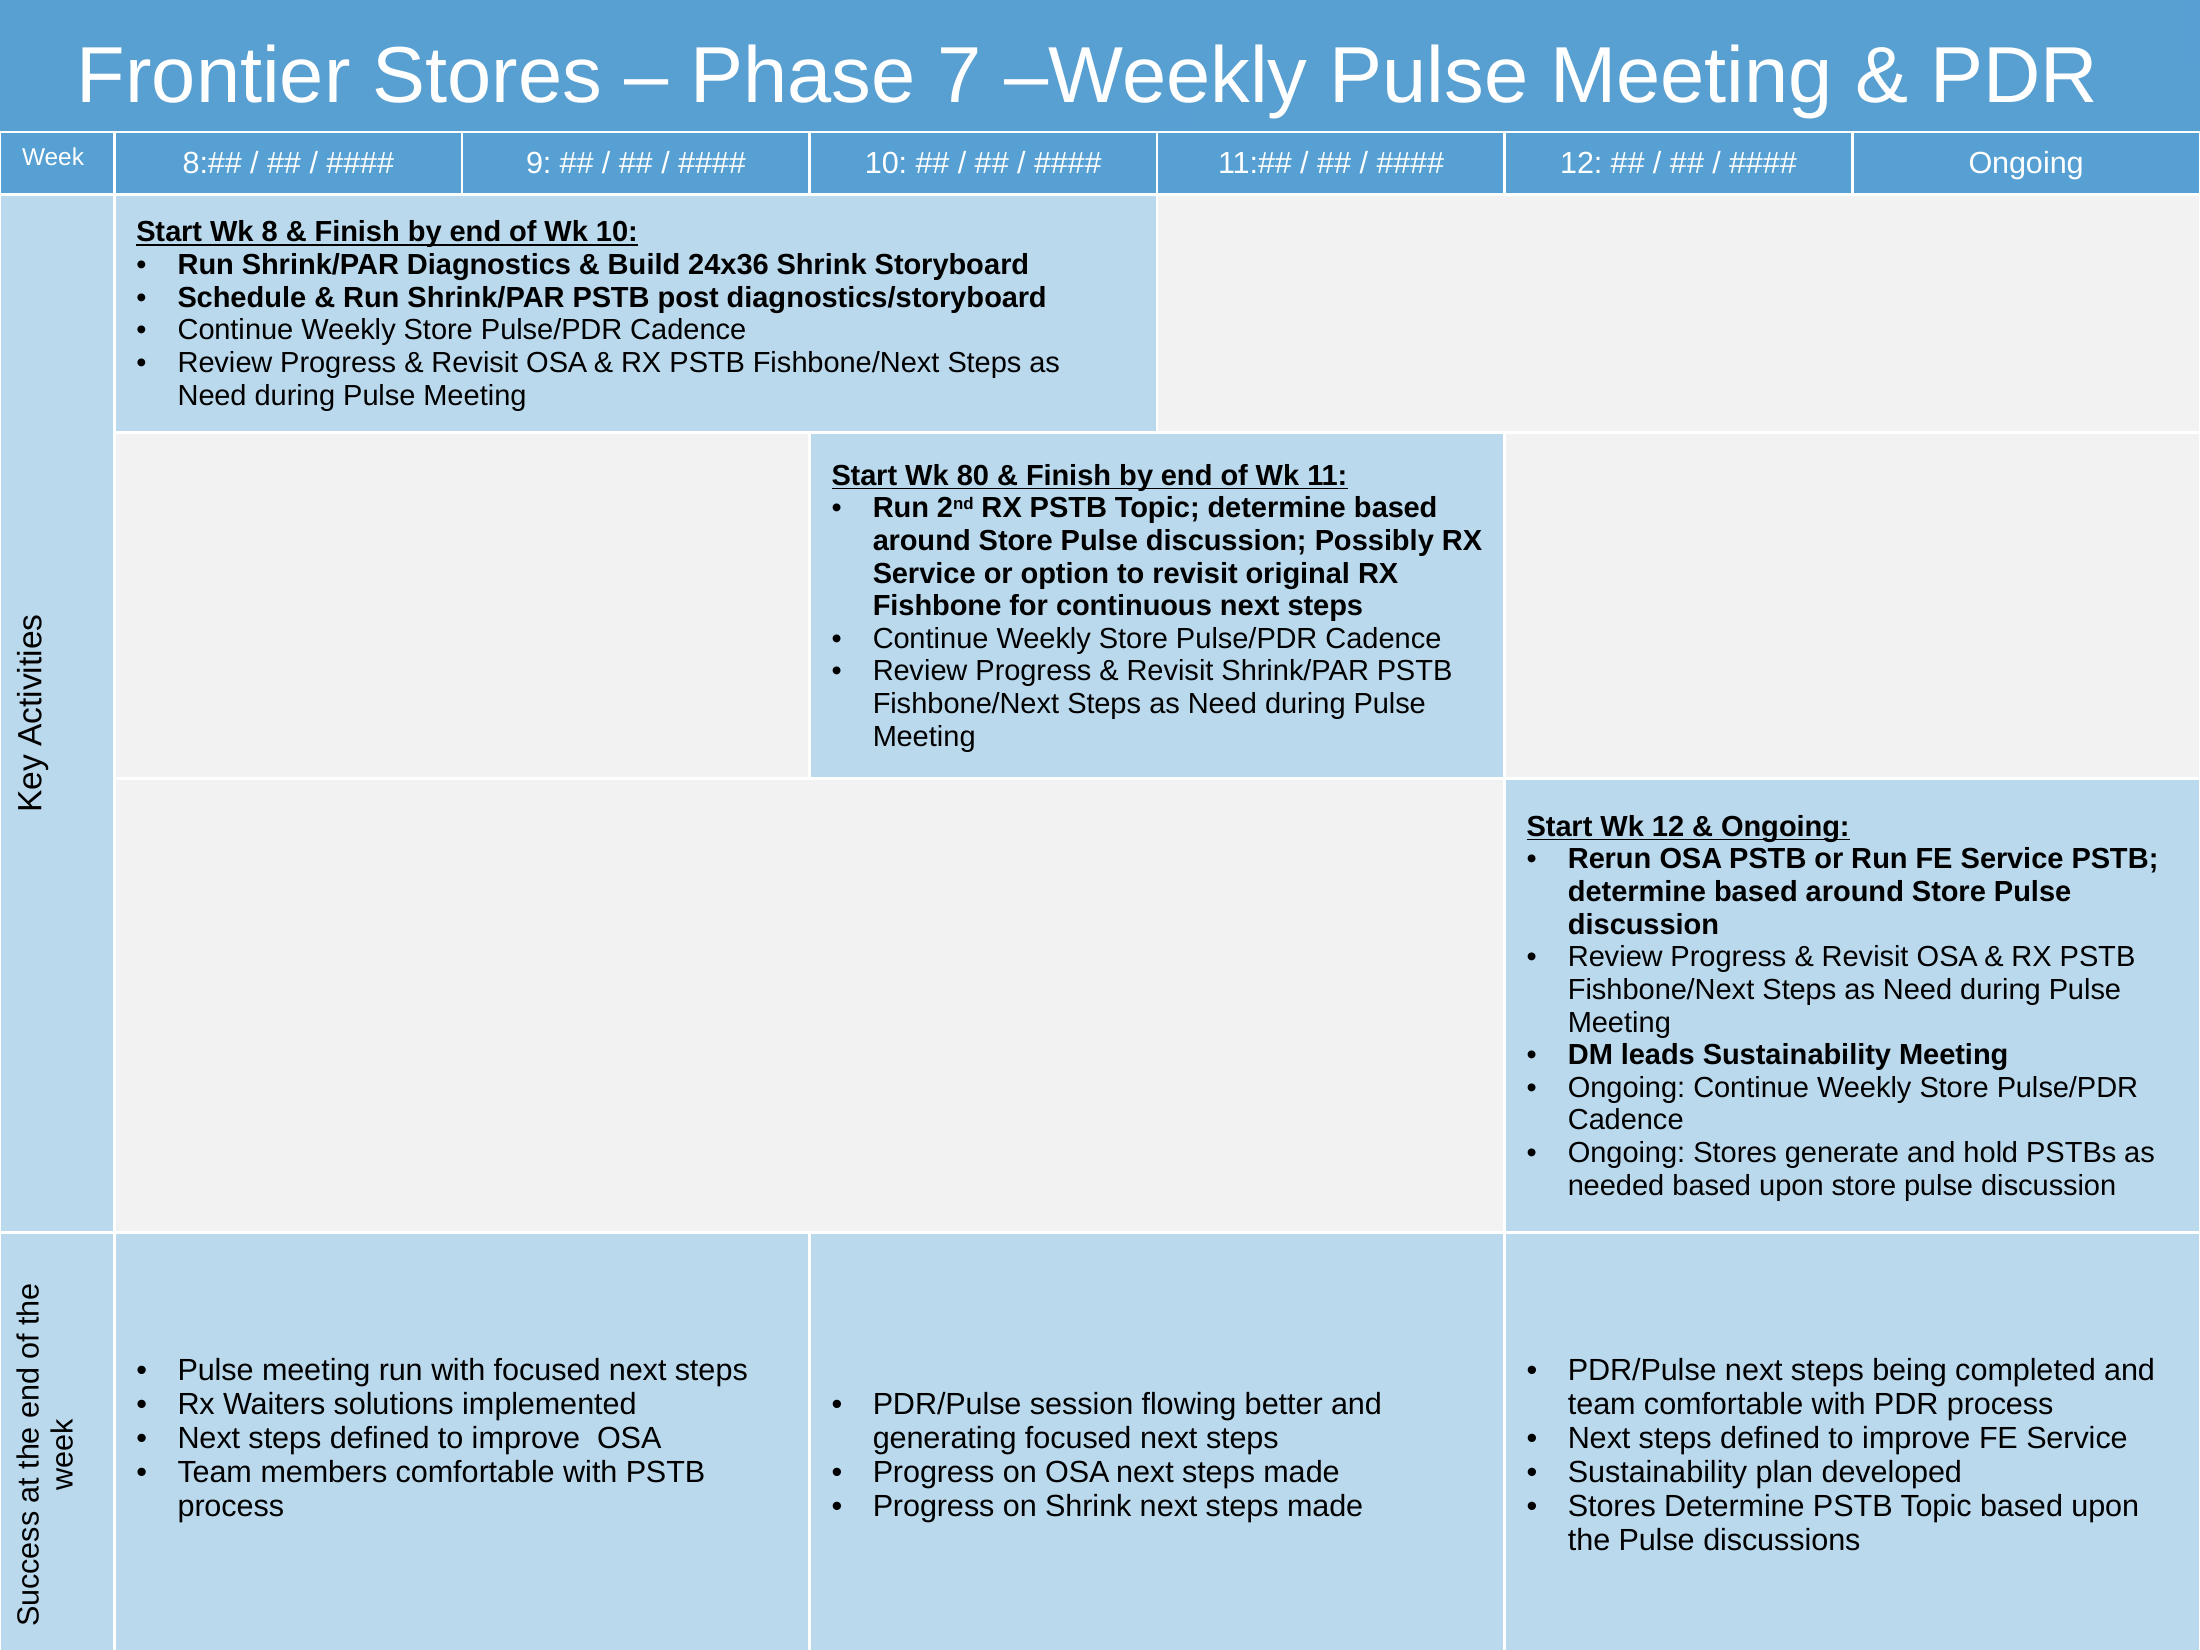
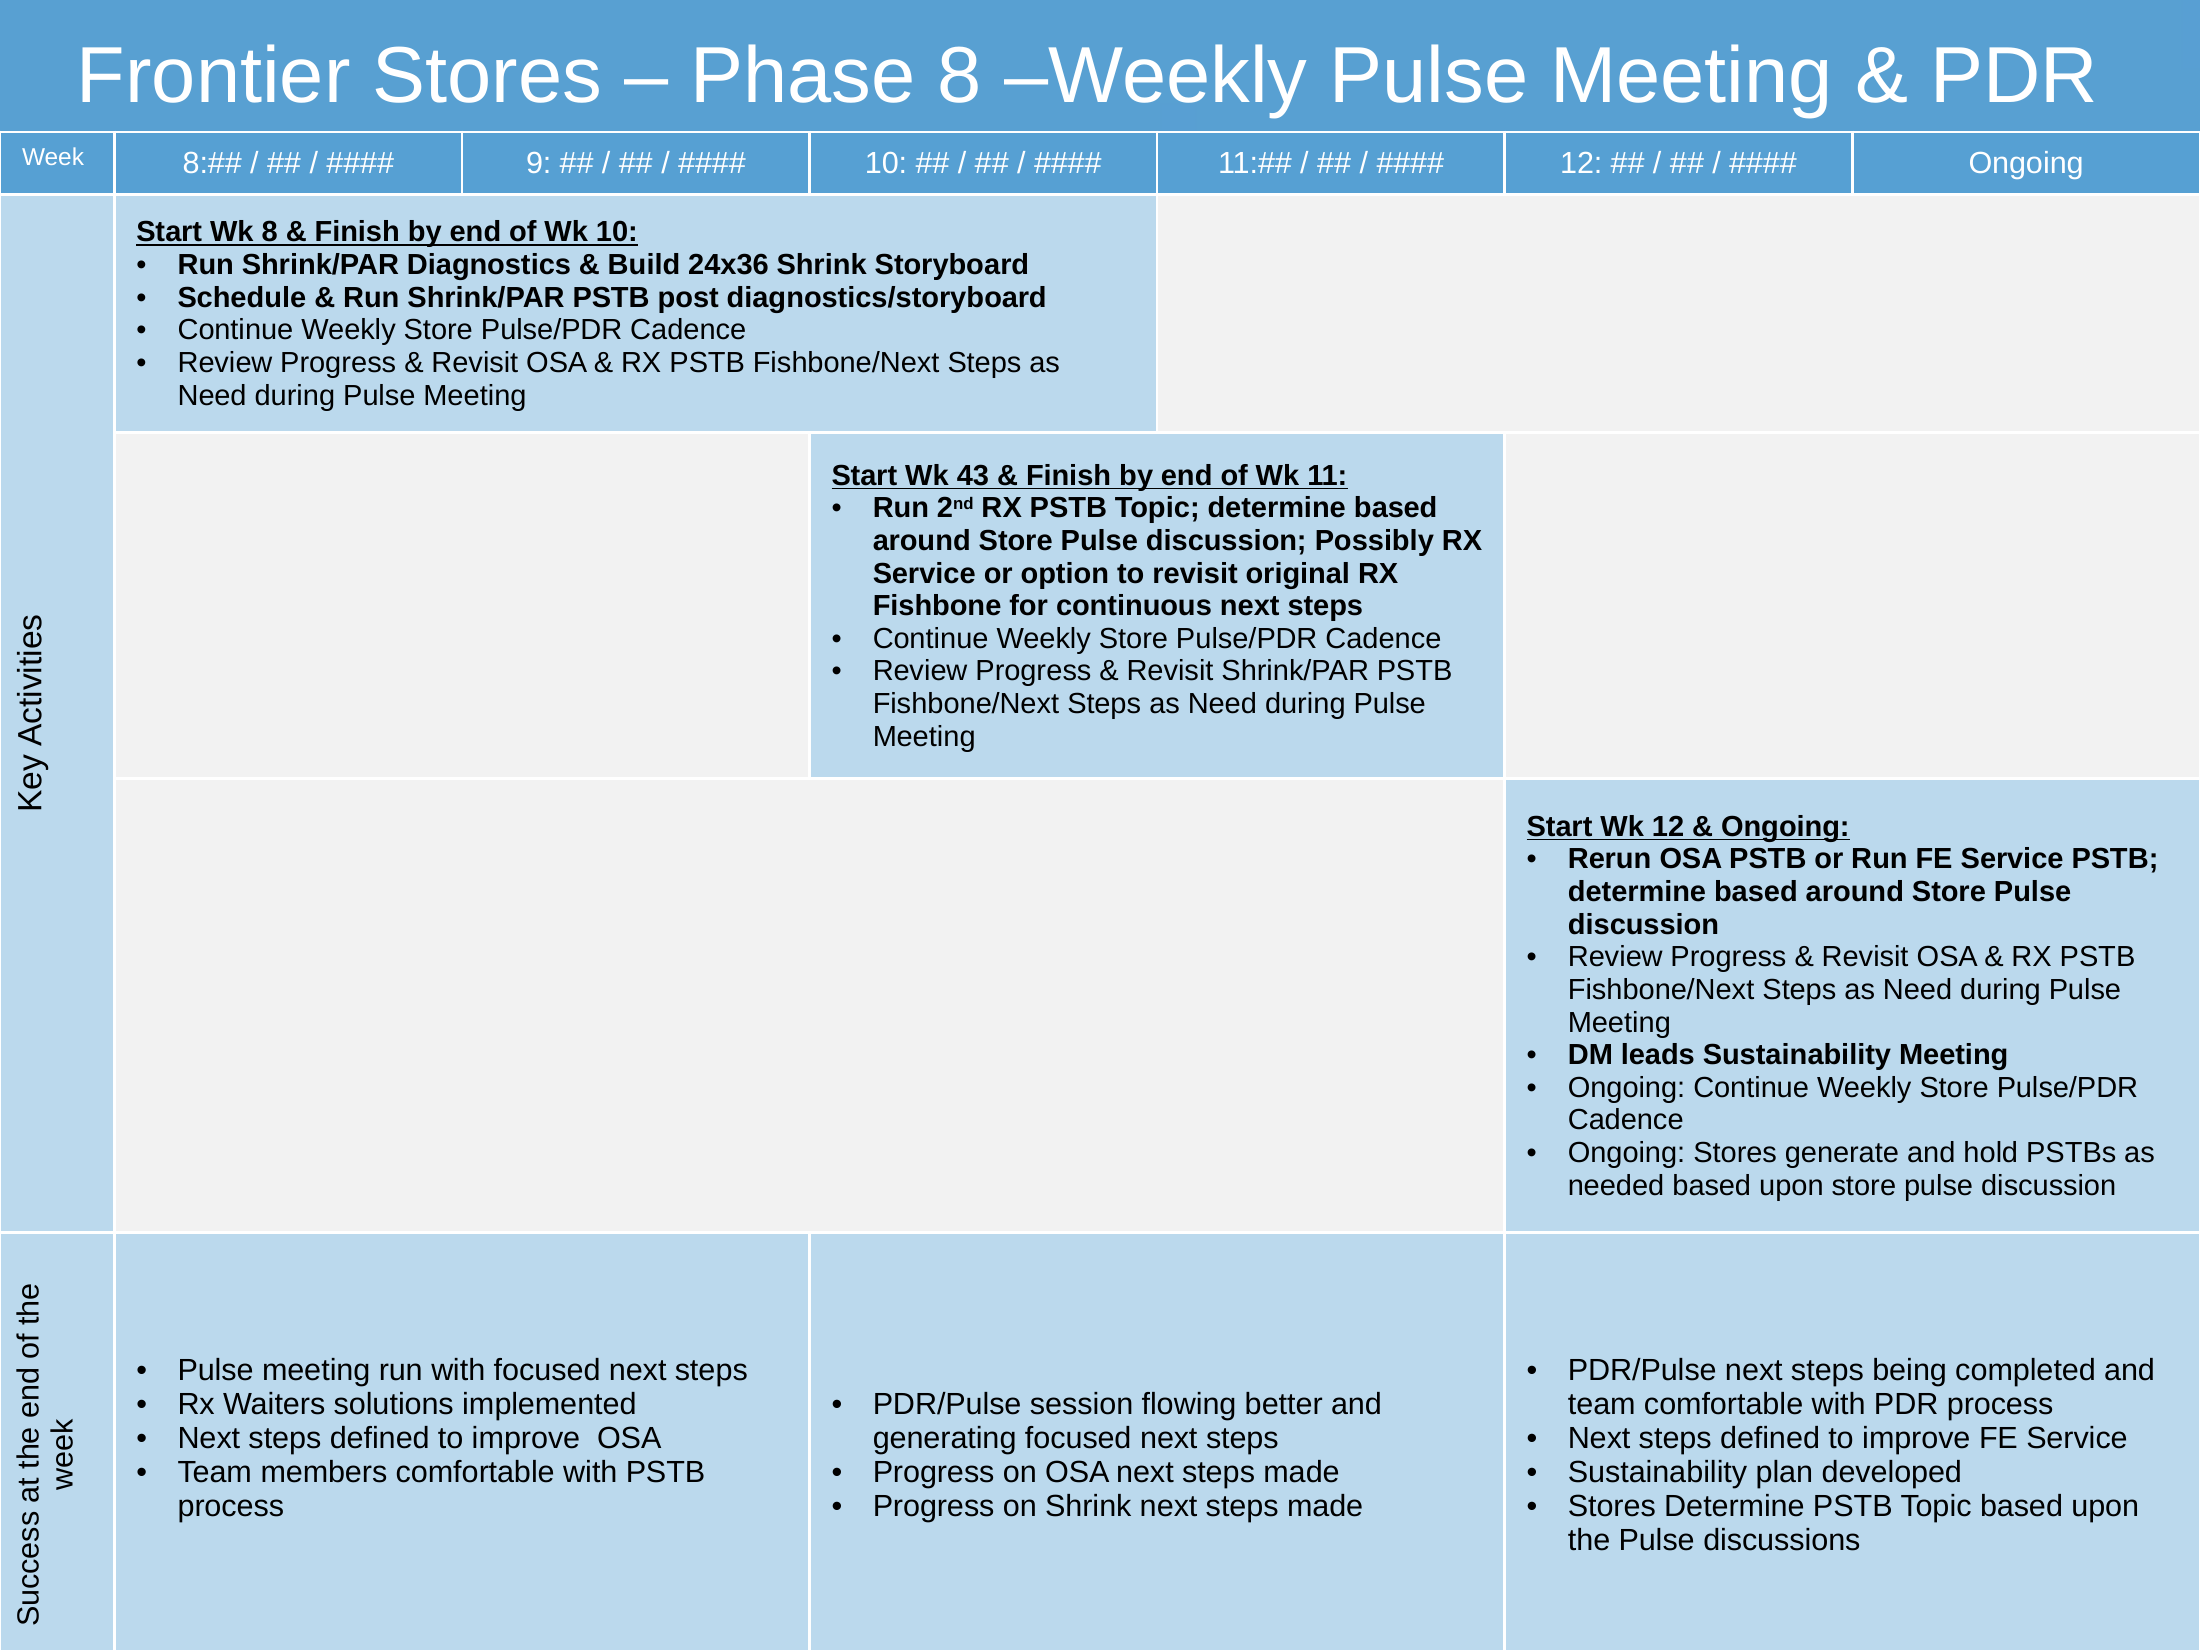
Phase 7: 7 -> 8
80: 80 -> 43
